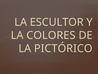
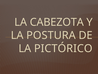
ESCULTOR: ESCULTOR -> CABEZOTA
COLORES: COLORES -> POSTURA
